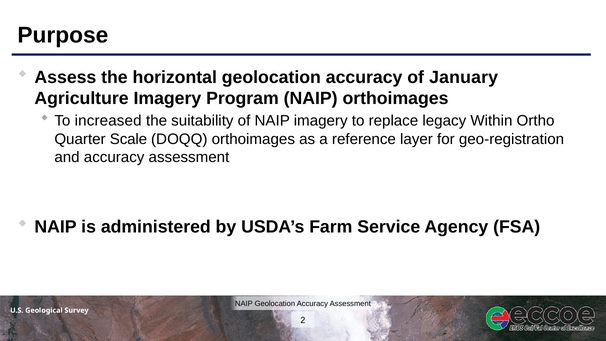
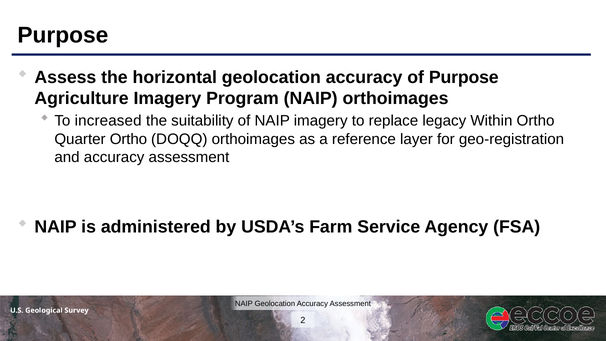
of January: January -> Purpose
Quarter Scale: Scale -> Ortho
